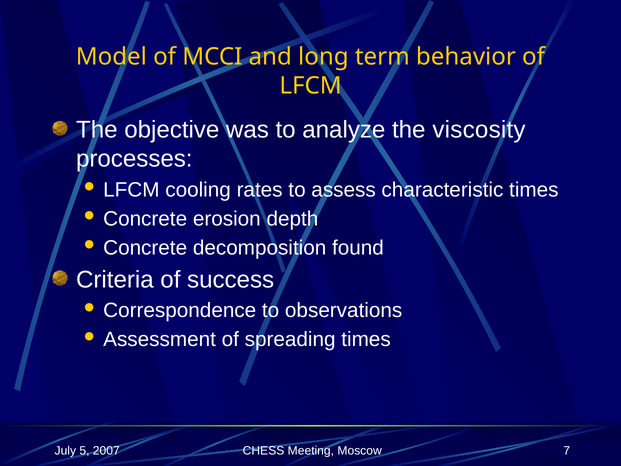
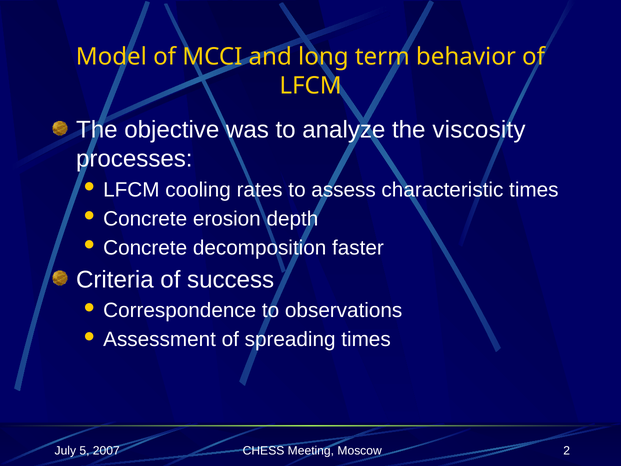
found: found -> faster
7: 7 -> 2
